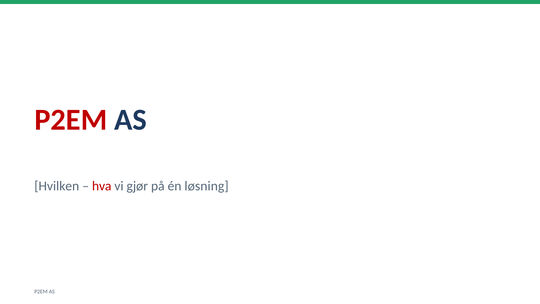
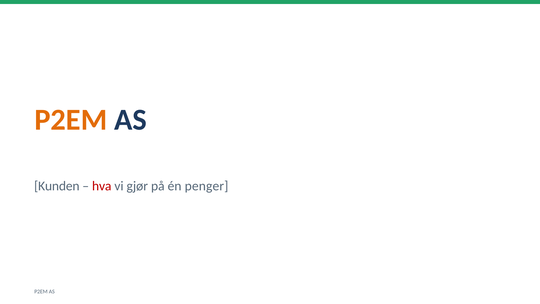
P2EM at (71, 120) colour: red -> orange
Hvilken: Hvilken -> Kunden
løsning: løsning -> penger
